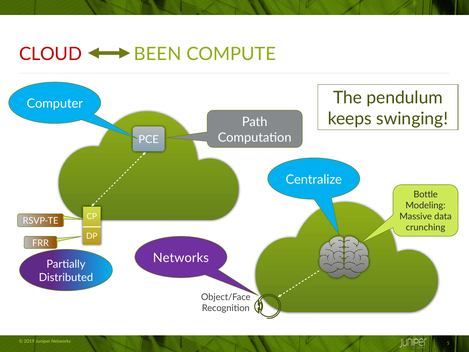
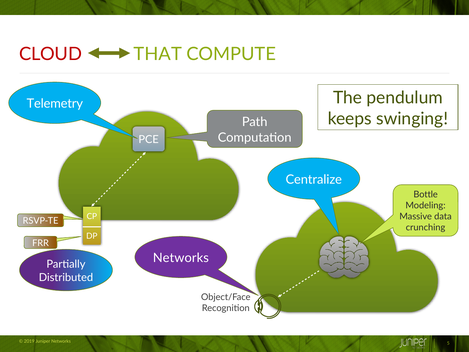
BEEN: BEEN -> THAT
Computer: Computer -> Telemetry
